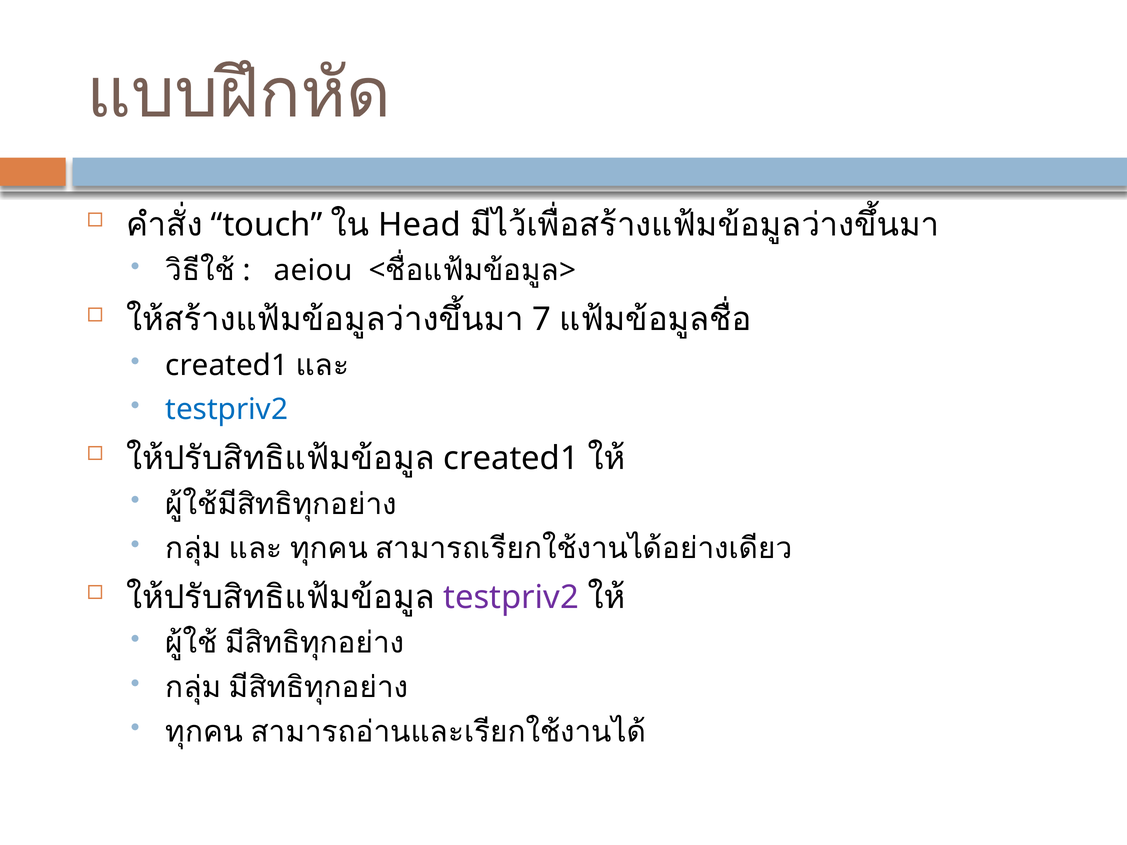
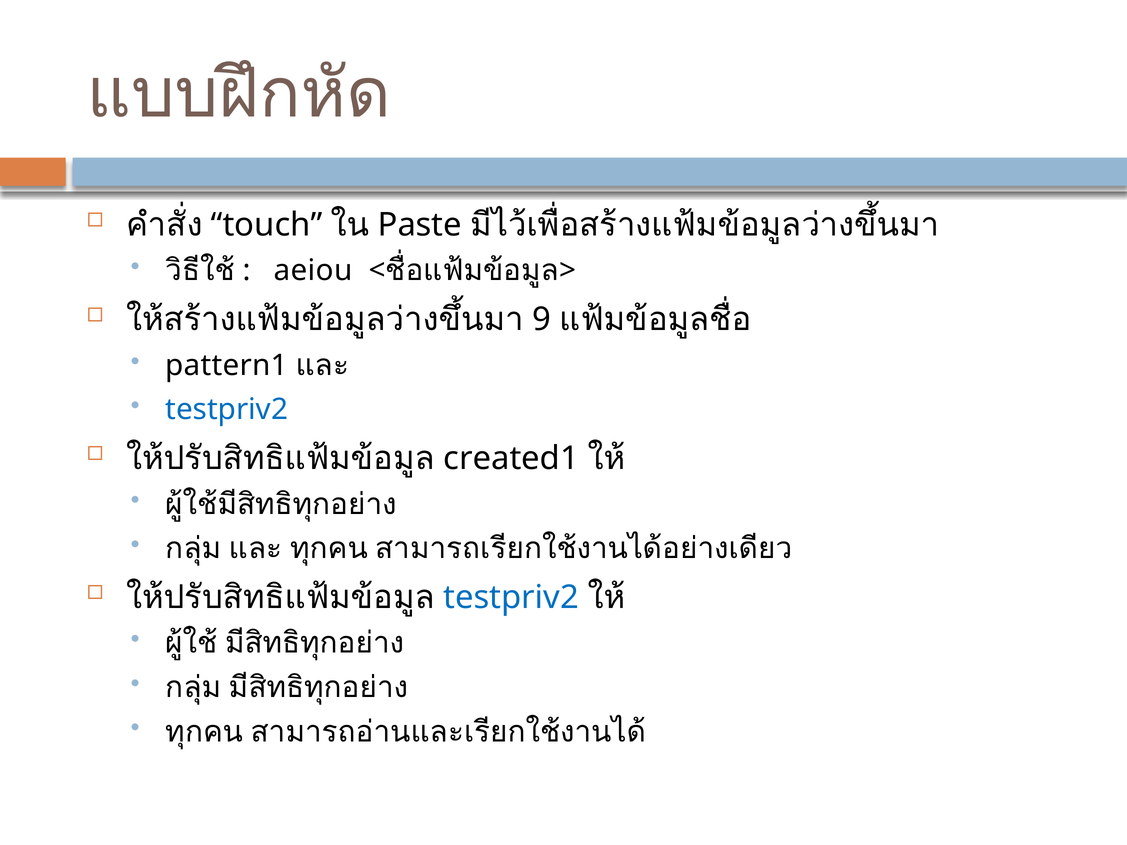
Head: Head -> Paste
7: 7 -> 9
created1 at (227, 365): created1 -> pattern1
testpriv2 at (511, 597) colour: purple -> blue
